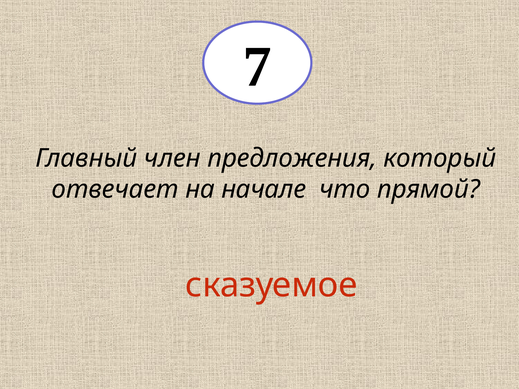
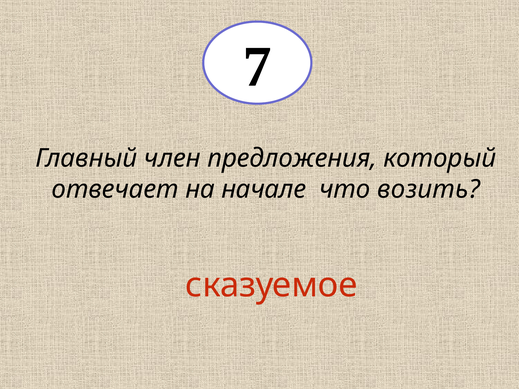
прямой: прямой -> возить
